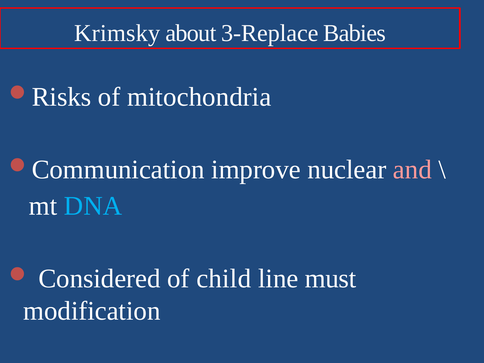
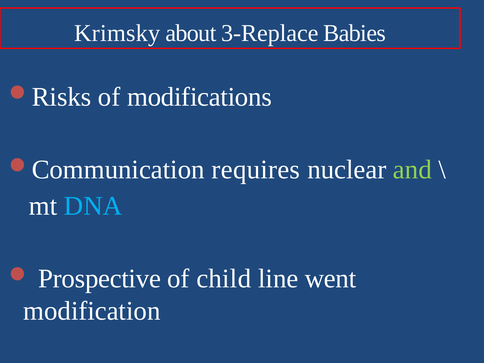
mitochondria: mitochondria -> modifications
improve: improve -> requires
and colour: pink -> light green
Considered: Considered -> Prospective
must: must -> went
